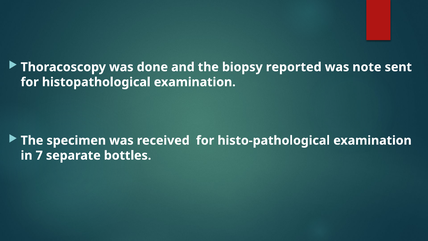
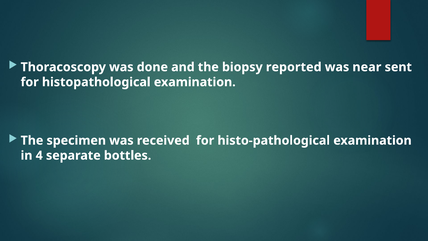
note: note -> near
7: 7 -> 4
